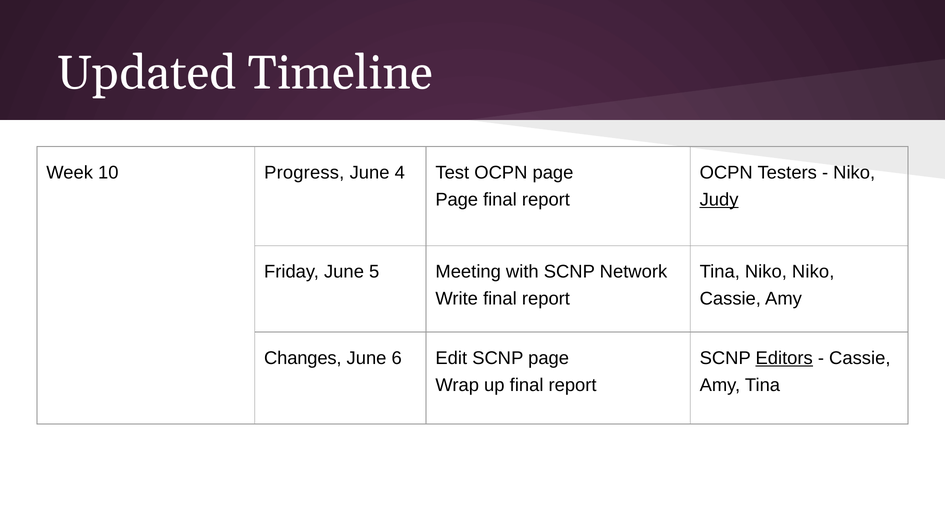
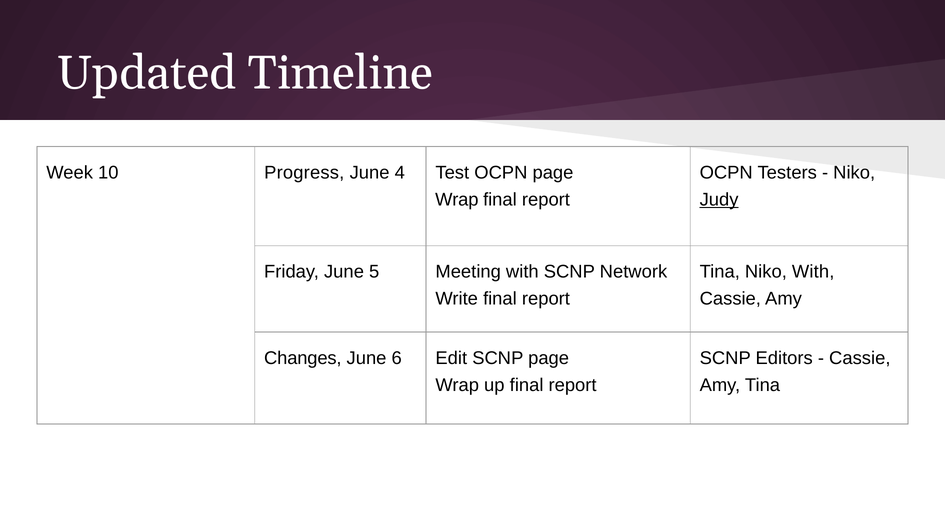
Page at (457, 200): Page -> Wrap
Niko Niko: Niko -> With
Editors underline: present -> none
